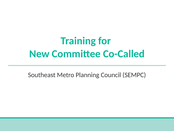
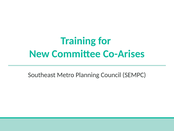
Co-Called: Co-Called -> Co-Arises
